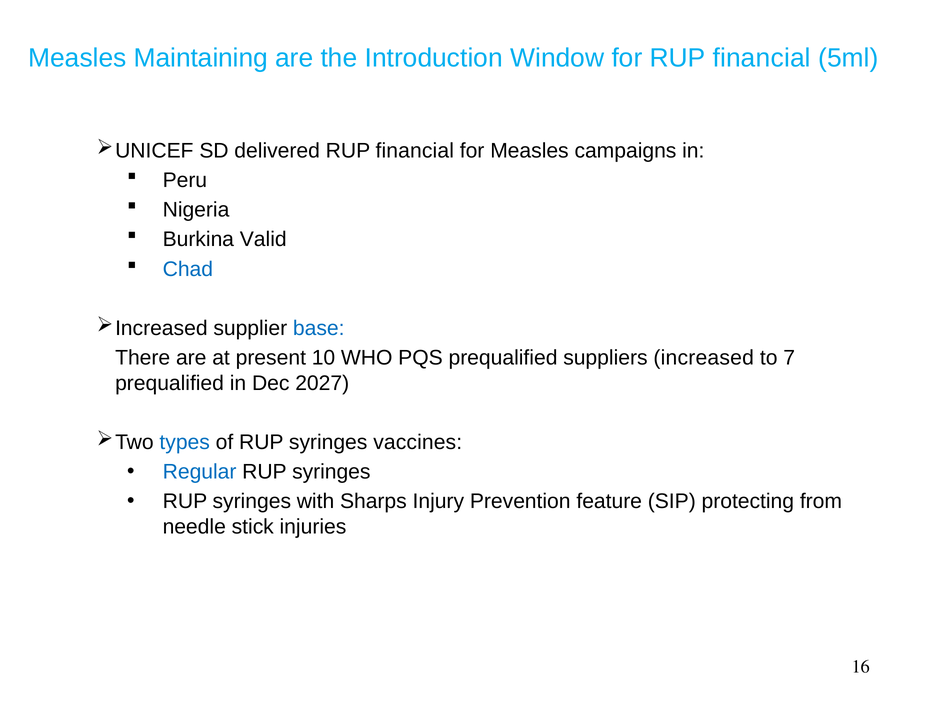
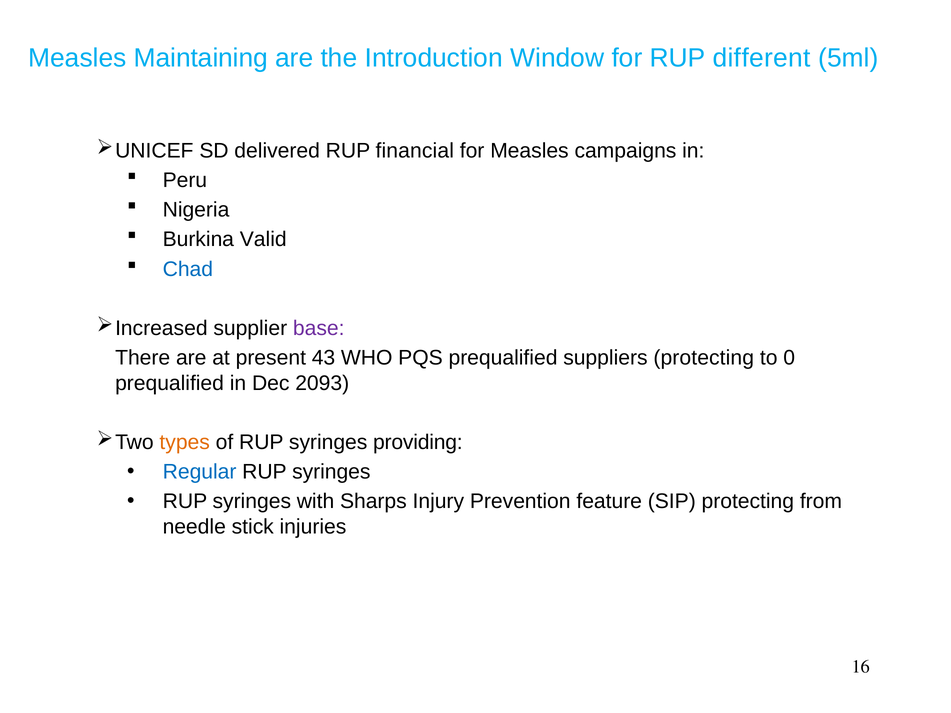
for RUP financial: financial -> different
base colour: blue -> purple
10: 10 -> 43
suppliers increased: increased -> protecting
7: 7 -> 0
2027: 2027 -> 2093
types colour: blue -> orange
vaccines: vaccines -> providing
